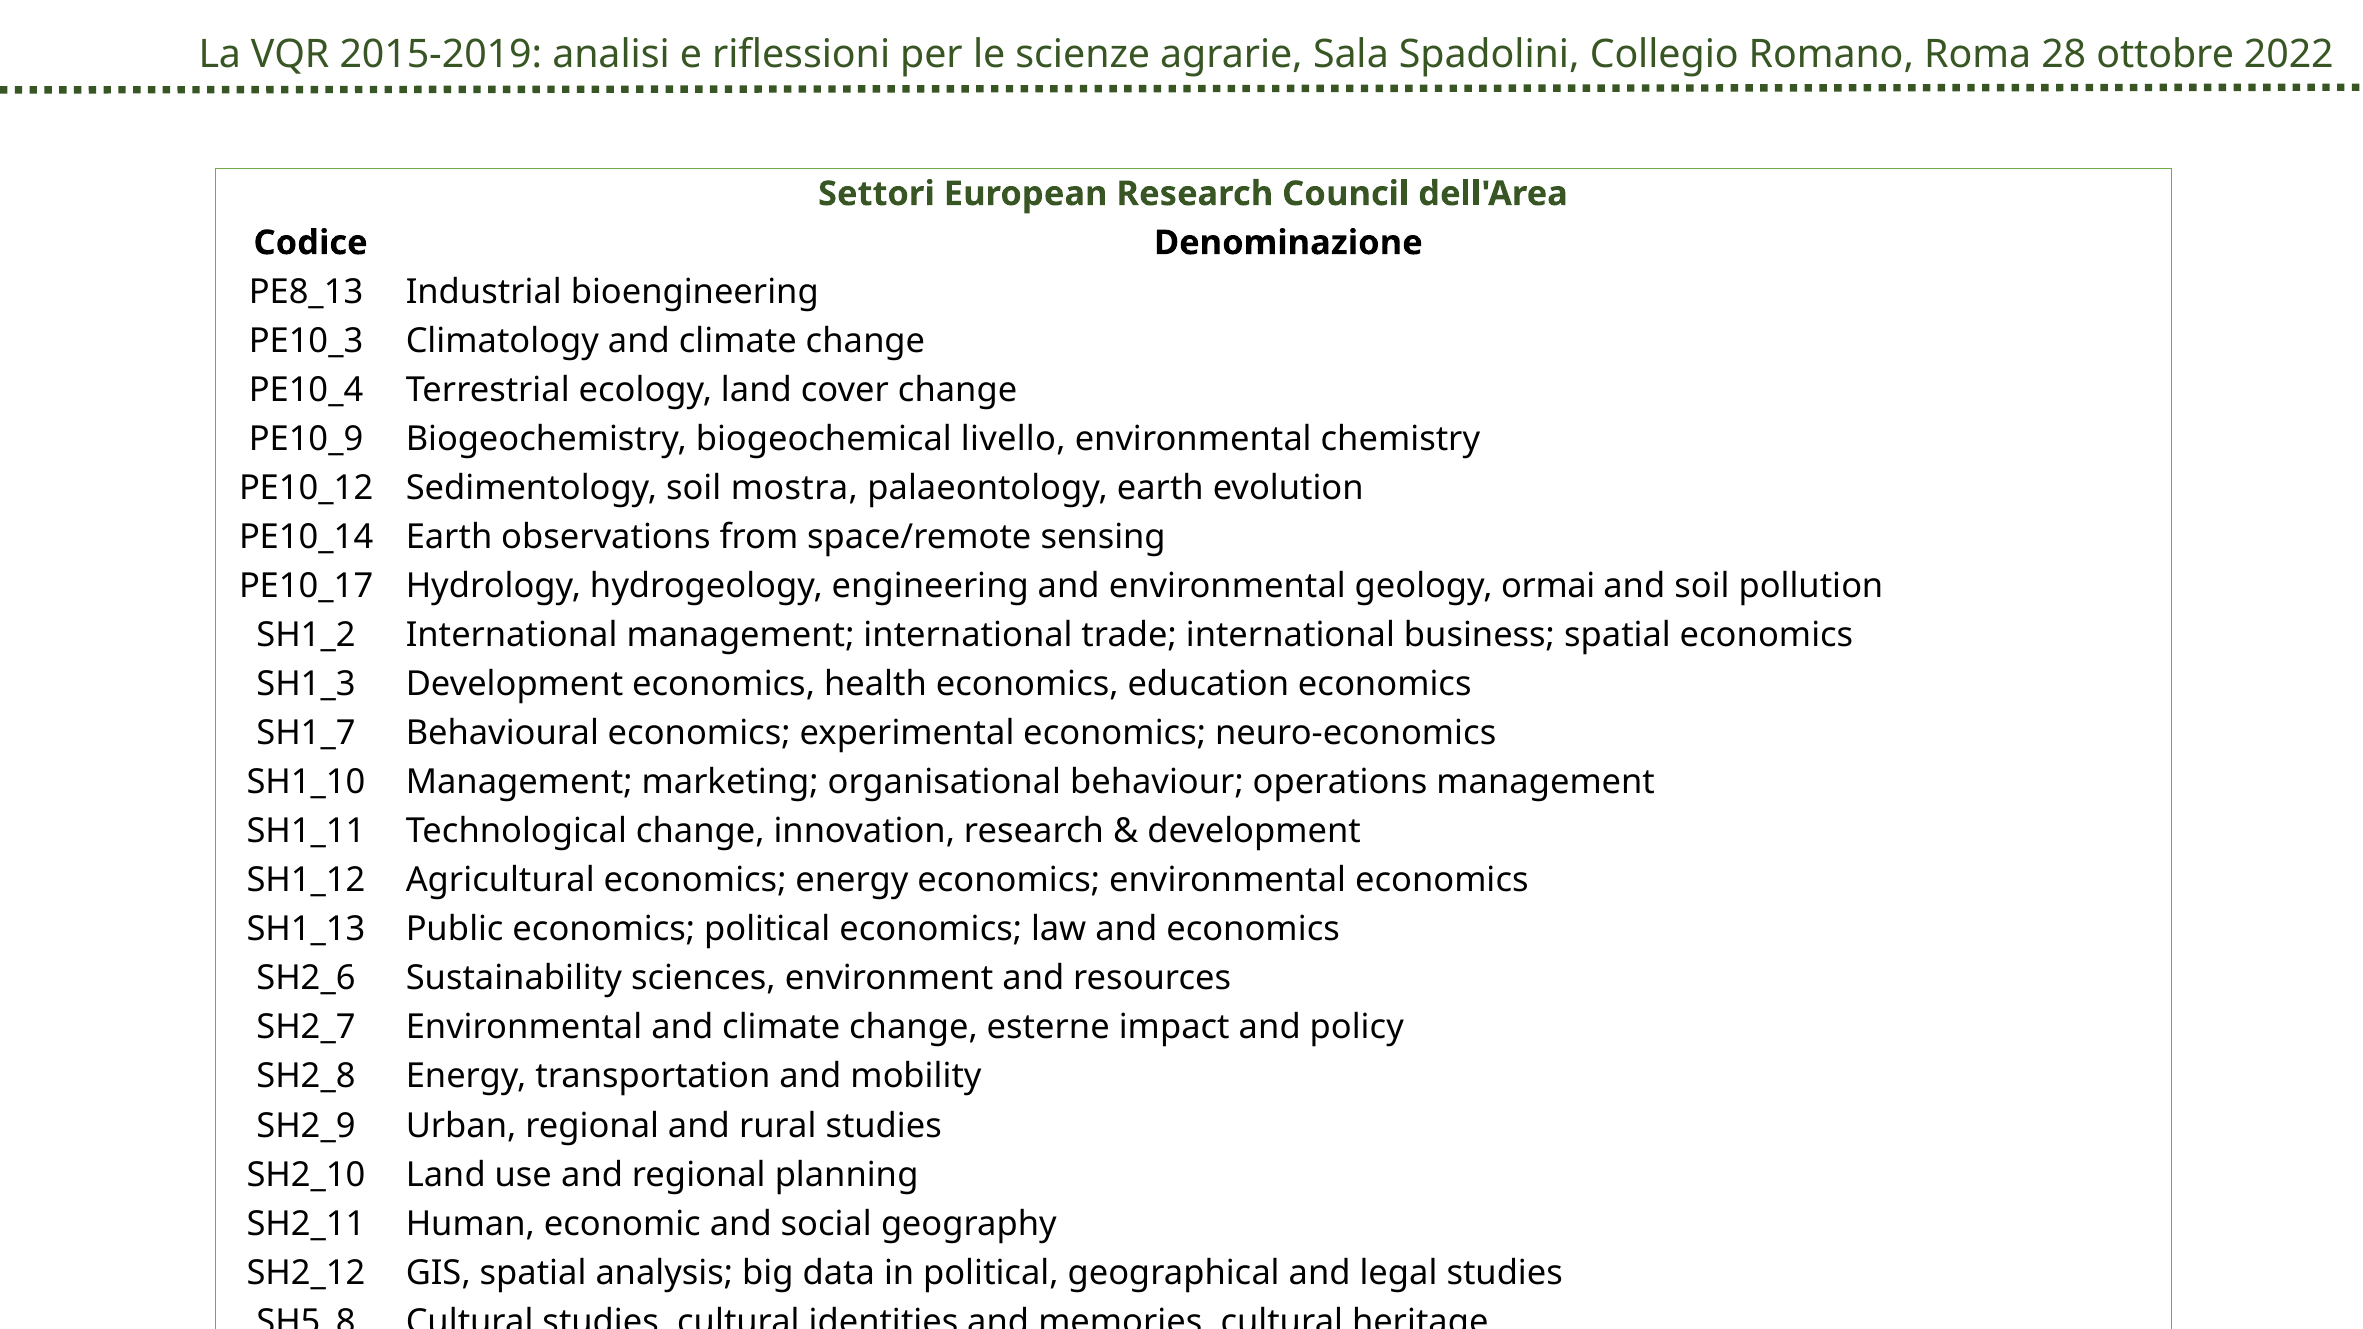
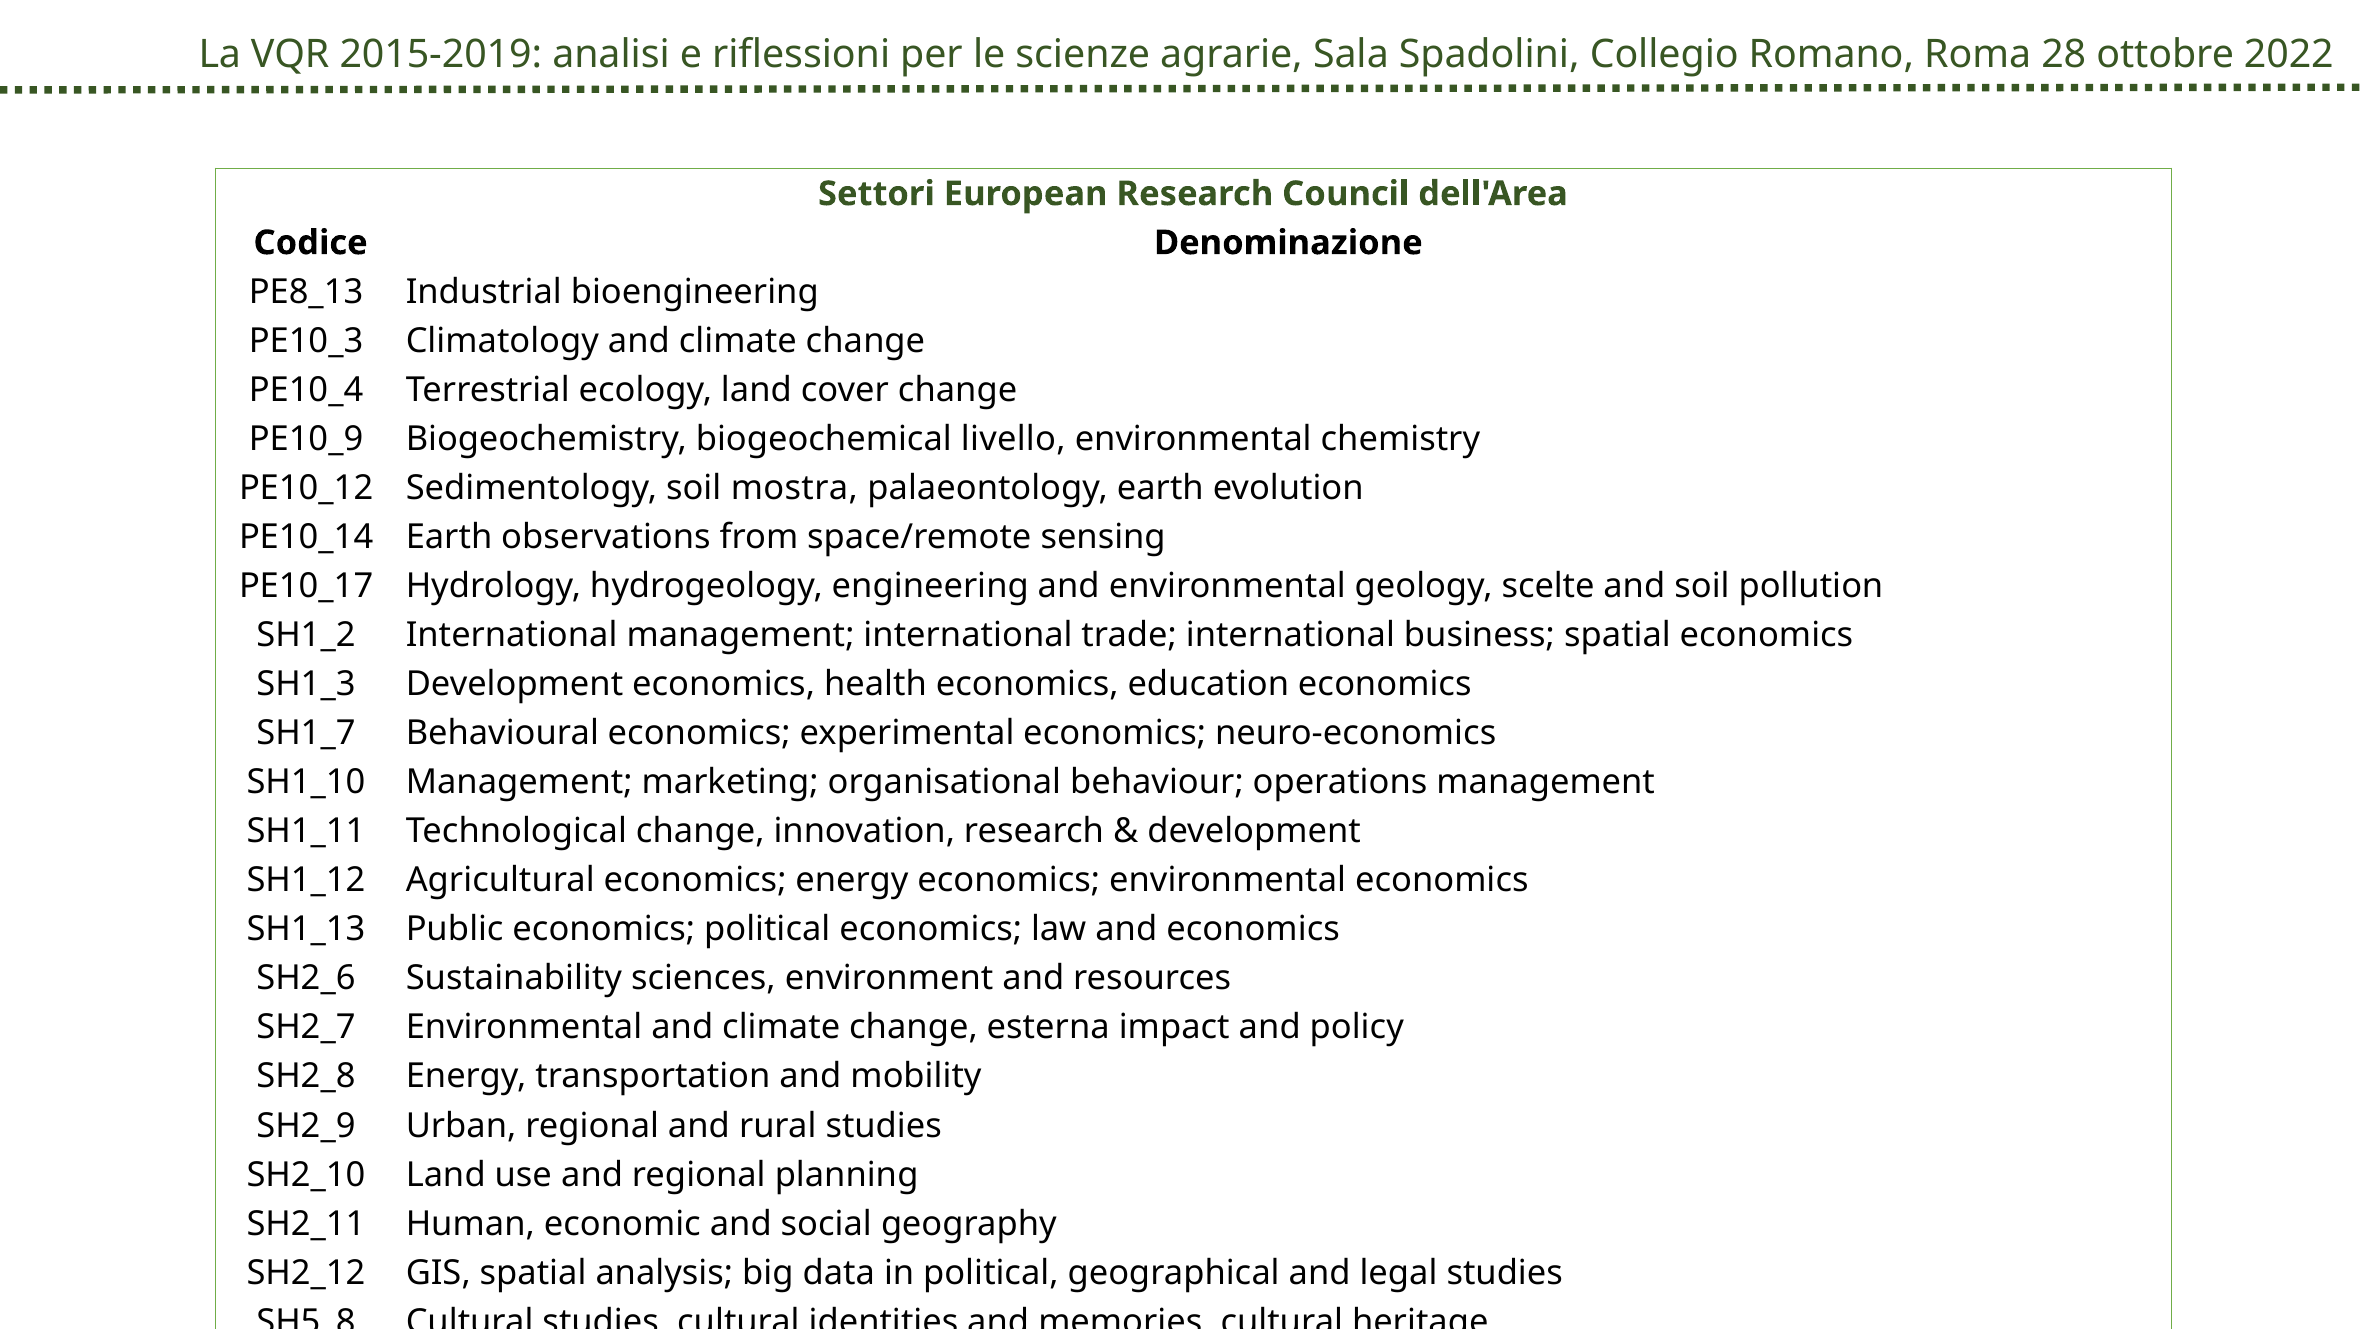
ormai: ormai -> scelte
esterne: esterne -> esterna
